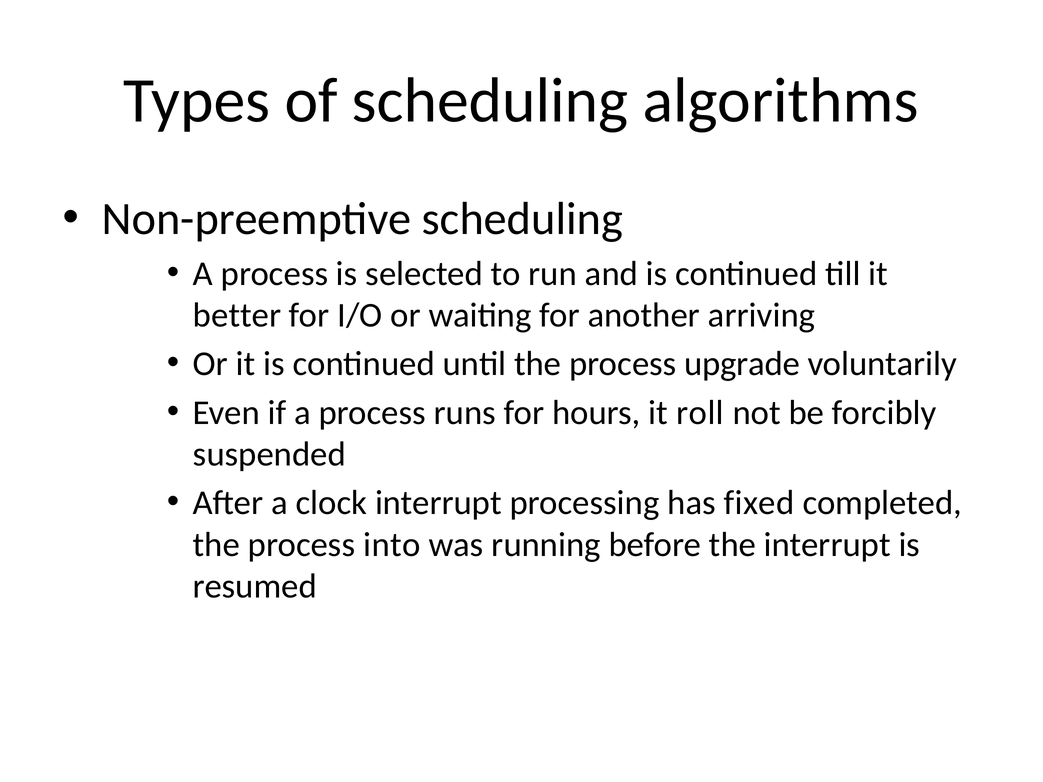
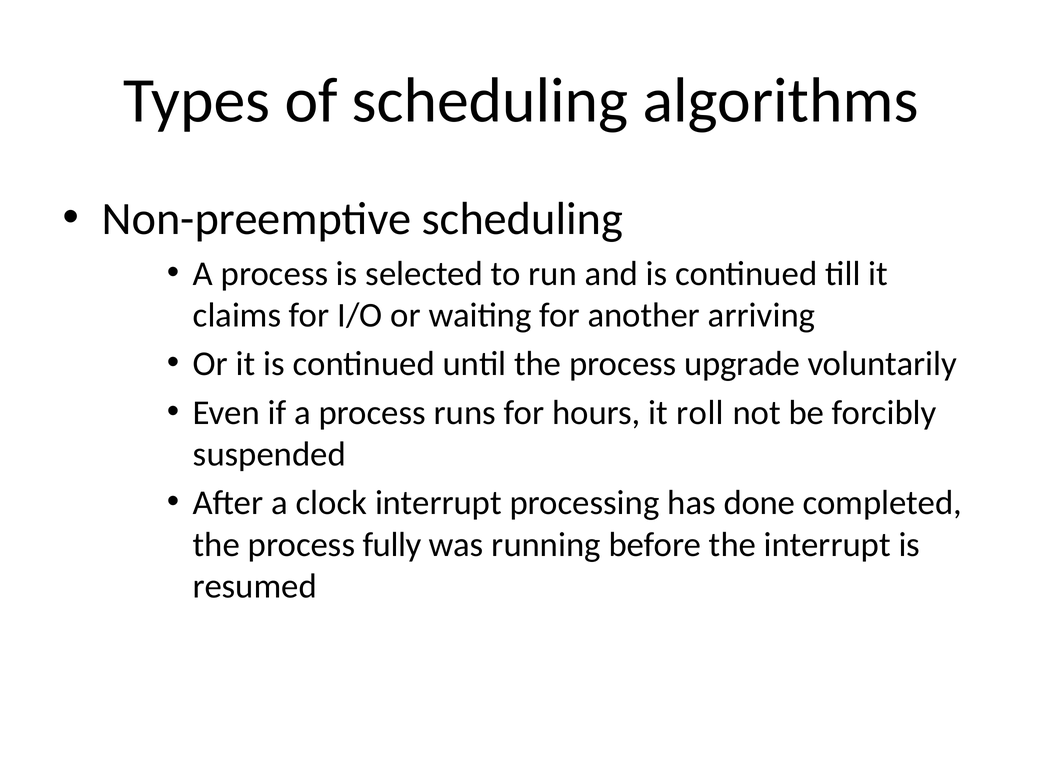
better: better -> claims
fixed: fixed -> done
into: into -> fully
